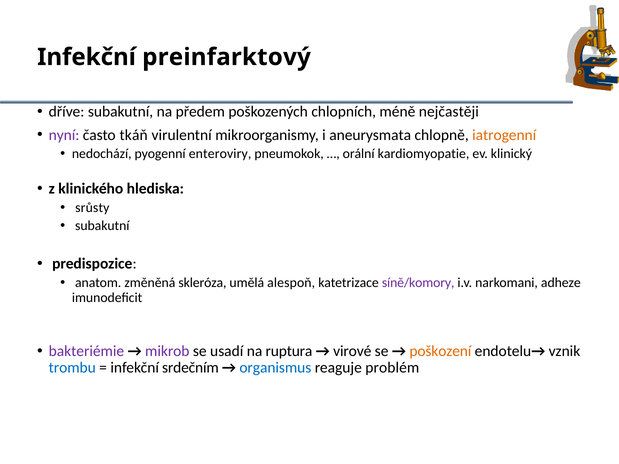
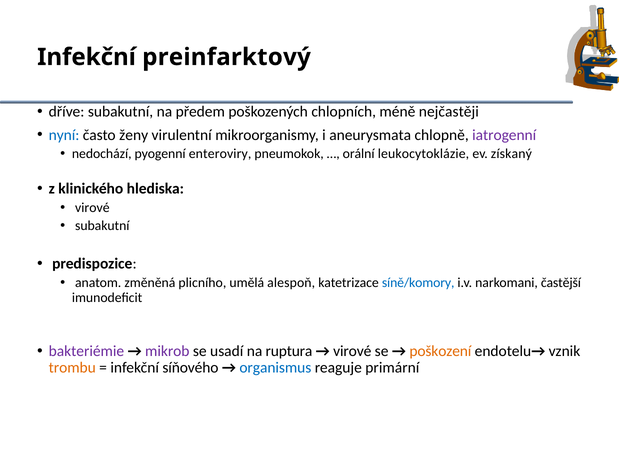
nyní colour: purple -> blue
tkáň: tkáň -> ženy
iatrogenní colour: orange -> purple
kardiomyopatie: kardiomyopatie -> leukocytoklázie
klinický: klinický -> získaný
srůsty at (92, 208): srůsty -> virové
skleróza: skleróza -> plicního
síně/komory colour: purple -> blue
adheze: adheze -> častější
trombu colour: blue -> orange
srdečním: srdečním -> síňového
problém: problém -> primární
